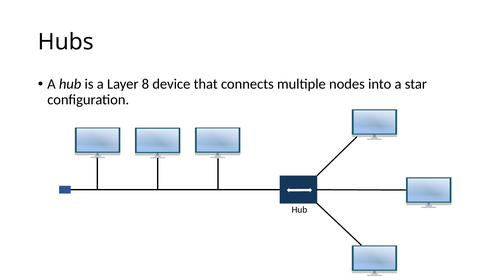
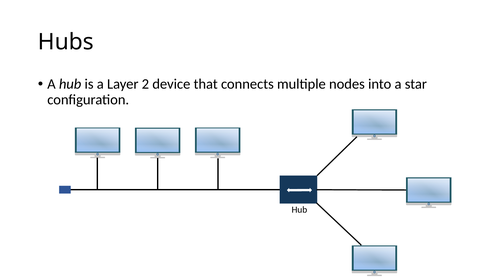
8: 8 -> 2
